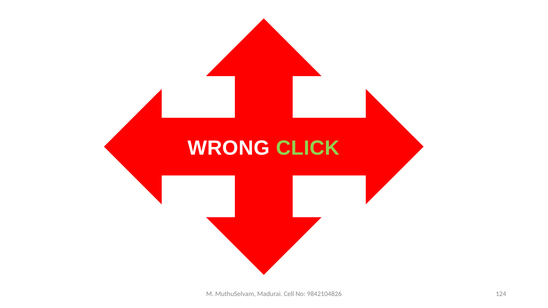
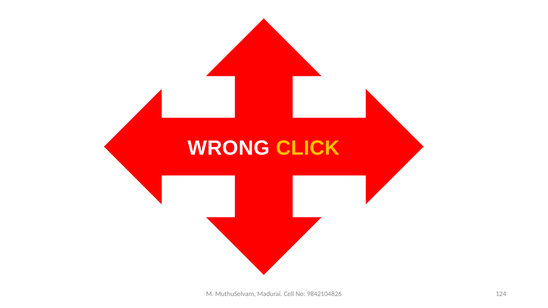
CLICK colour: light green -> yellow
